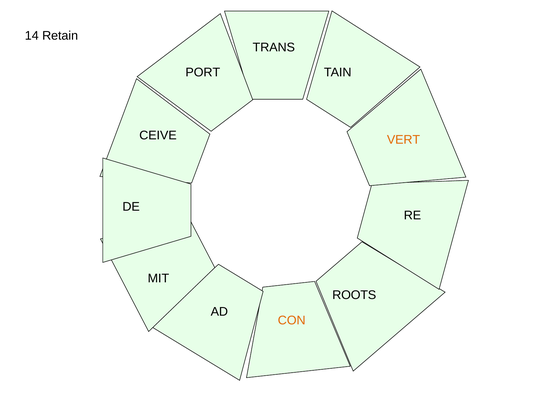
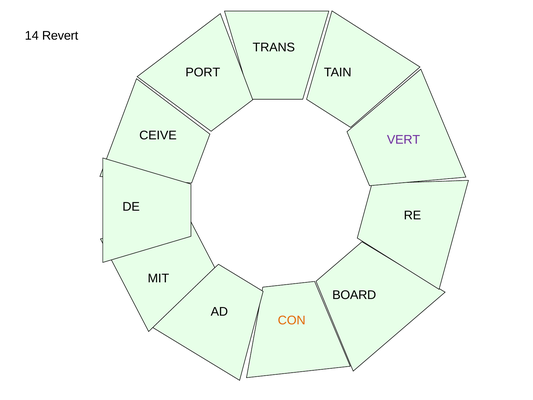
Retain: Retain -> Revert
VERT colour: orange -> purple
ROOTS: ROOTS -> BOARD
